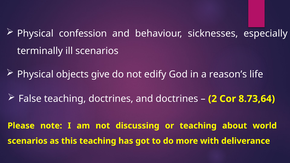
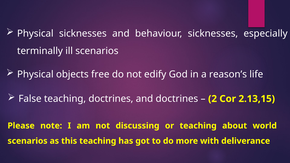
Physical confession: confession -> sicknesses
give: give -> free
8.73,64: 8.73,64 -> 2.13,15
